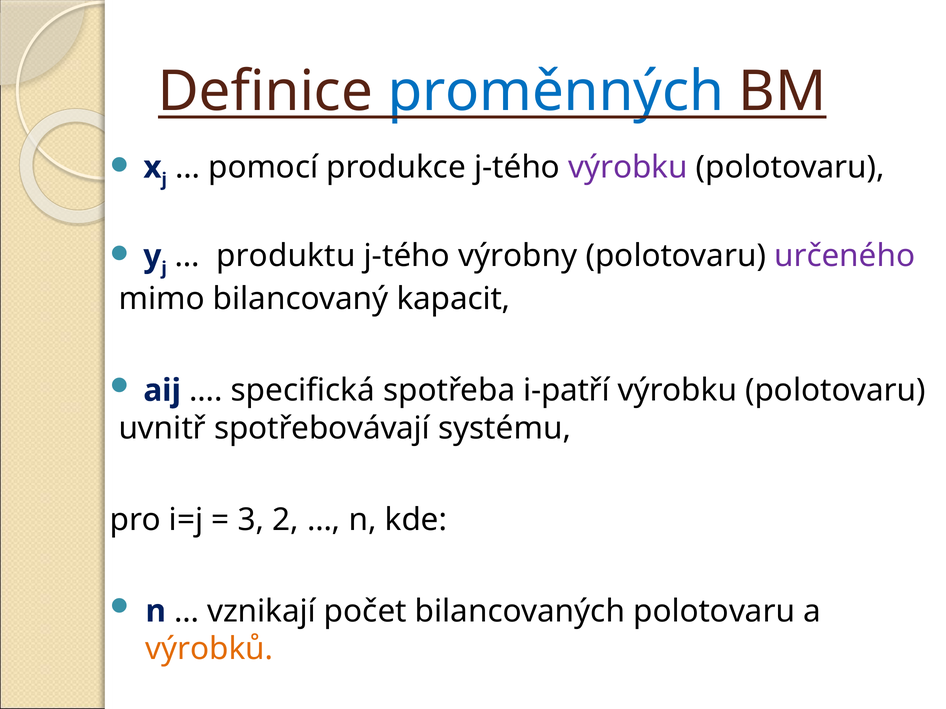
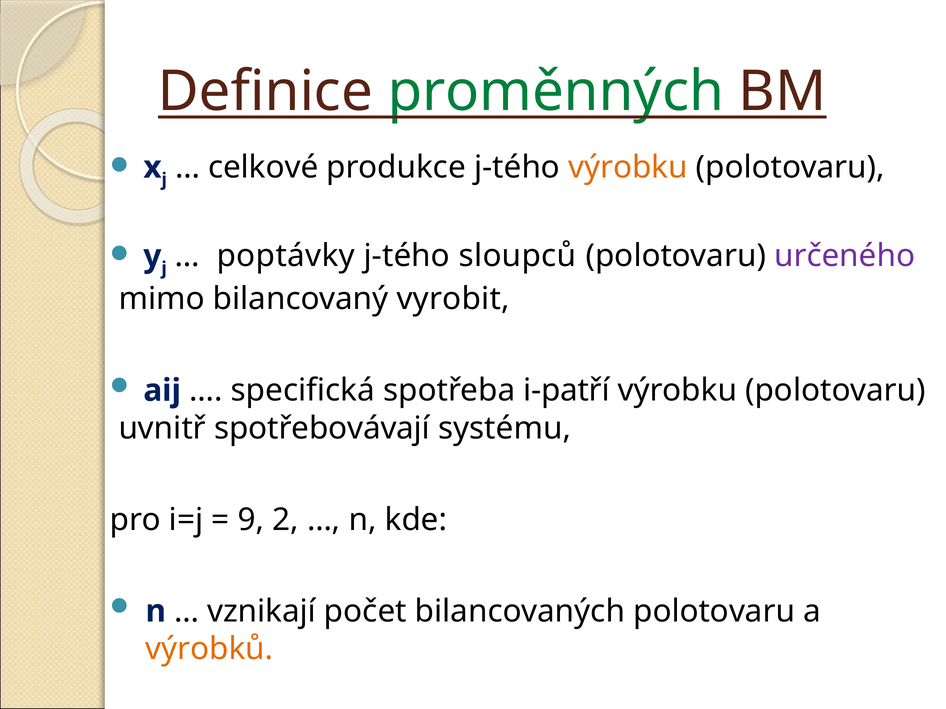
proměnných colour: blue -> green
pomocí: pomocí -> celkové
výrobku at (628, 167) colour: purple -> orange
produktu: produktu -> poptávky
výrobny: výrobny -> sloupců
kapacit: kapacit -> vyrobit
3: 3 -> 9
